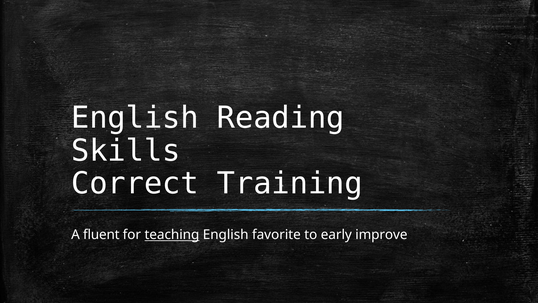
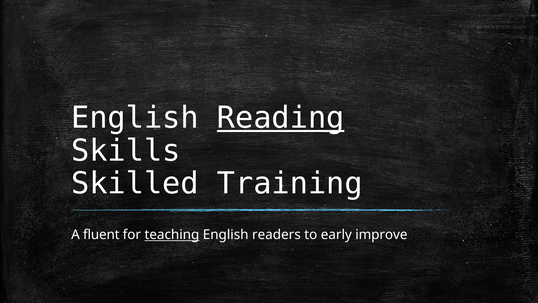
Reading underline: none -> present
Correct: Correct -> Skilled
favorite: favorite -> readers
